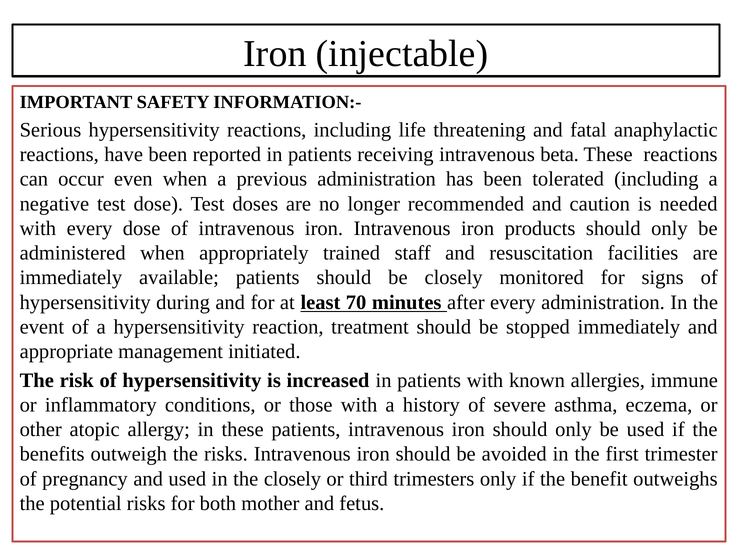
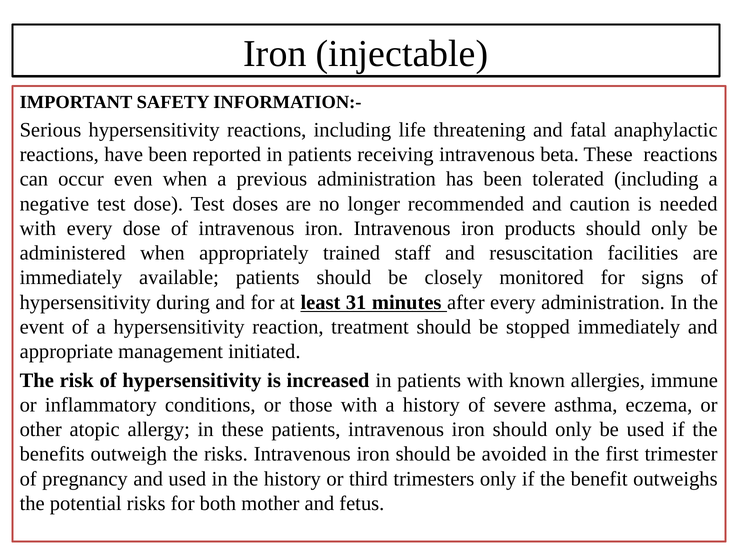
70: 70 -> 31
the closely: closely -> history
